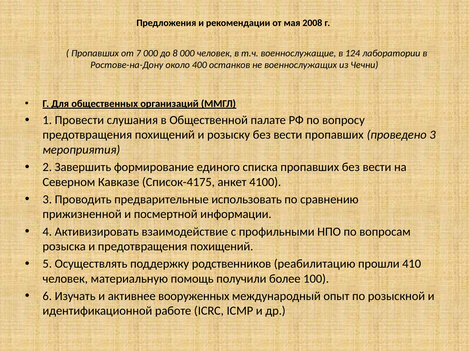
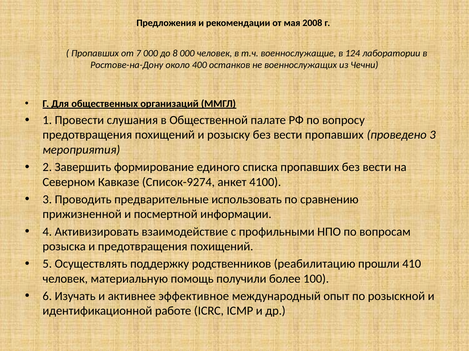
Список-4175: Список-4175 -> Список-9274
вооруженных: вооруженных -> эффективное
